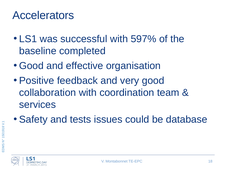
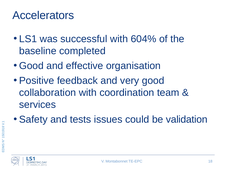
597%: 597% -> 604%
database: database -> validation
